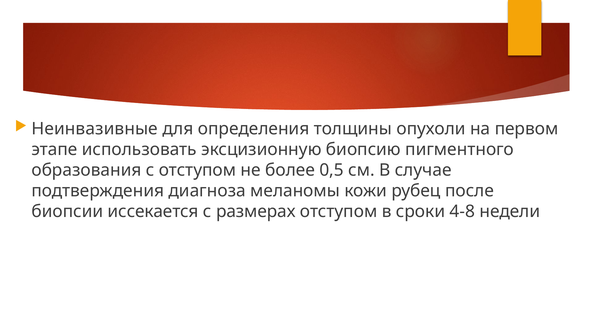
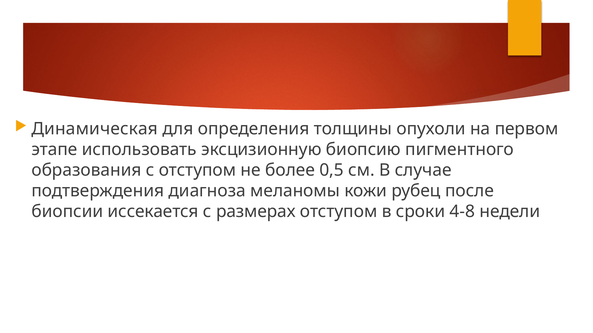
Неинвазивные: Неинвазивные -> Динамическая
